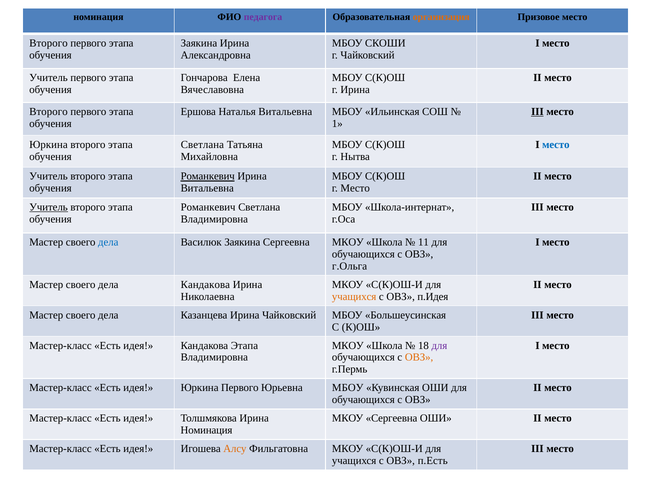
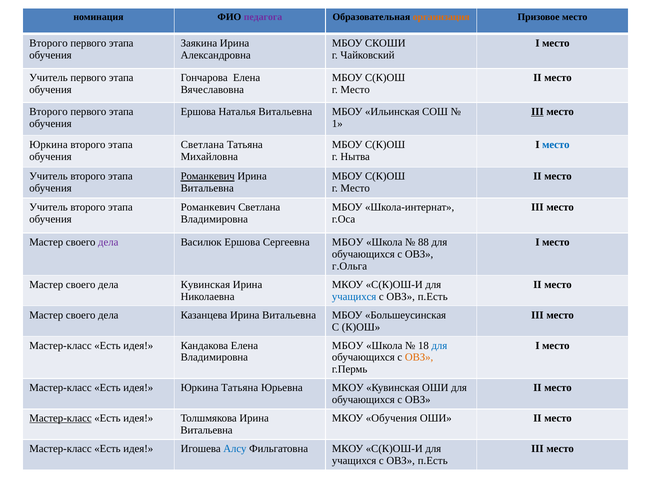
Ирина at (355, 90): Ирина -> Место
Учитель at (49, 207) underline: present -> none
дела at (108, 242) colour: blue -> purple
Василюк Заякина: Заякина -> Ершова
Сергеевна МКОУ: МКОУ -> МБОУ
11: 11 -> 88
дела Кандакова: Кандакова -> Кувинская
учащихся at (354, 296) colour: orange -> blue
п.Идея at (433, 296): п.Идея -> п.Есть
Казанцева Ирина Чайковский: Чайковский -> Витальевна
Кандакова Этапа: Этапа -> Елена
МКОУ at (348, 345): МКОУ -> МБОУ
для at (439, 345) colour: purple -> blue
Юркина Первого: Первого -> Татьяна
Юрьевна МБОУ: МБОУ -> МКОУ
Мастер-класс at (61, 418) underline: none -> present
МКОУ Сергеевна: Сергеевна -> Обучения
Номинация at (207, 430): Номинация -> Витальевна
Алсу colour: orange -> blue
